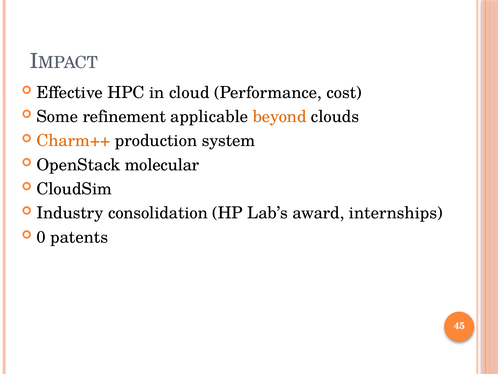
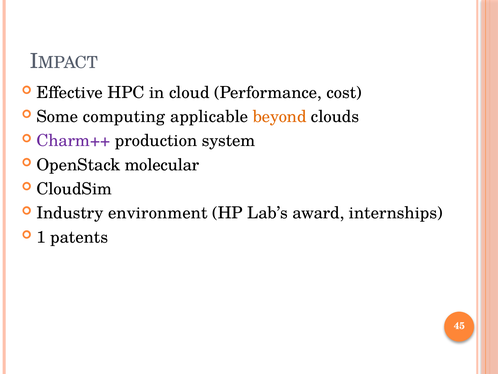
refinement: refinement -> computing
Charm++ colour: orange -> purple
consolidation: consolidation -> environment
0: 0 -> 1
